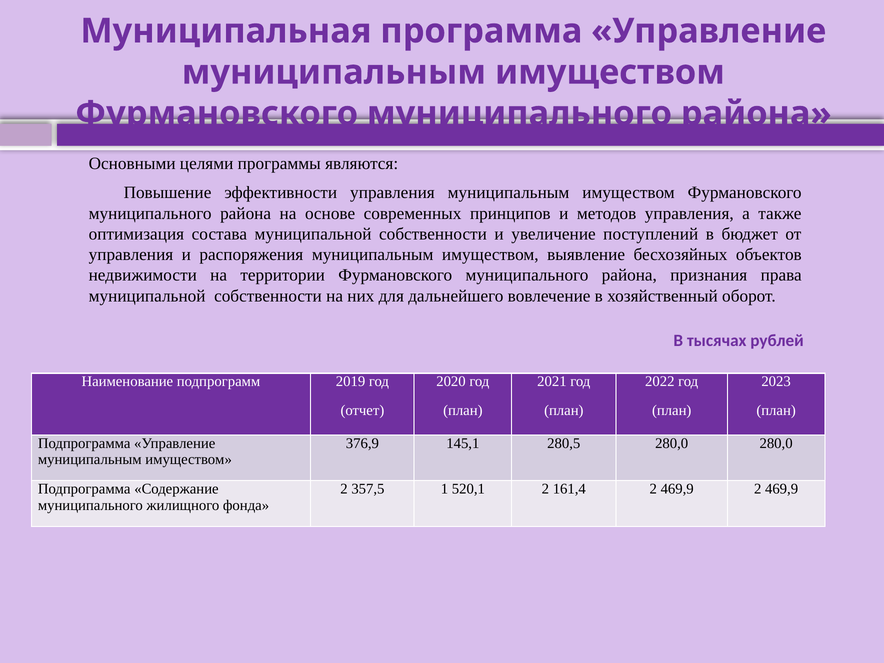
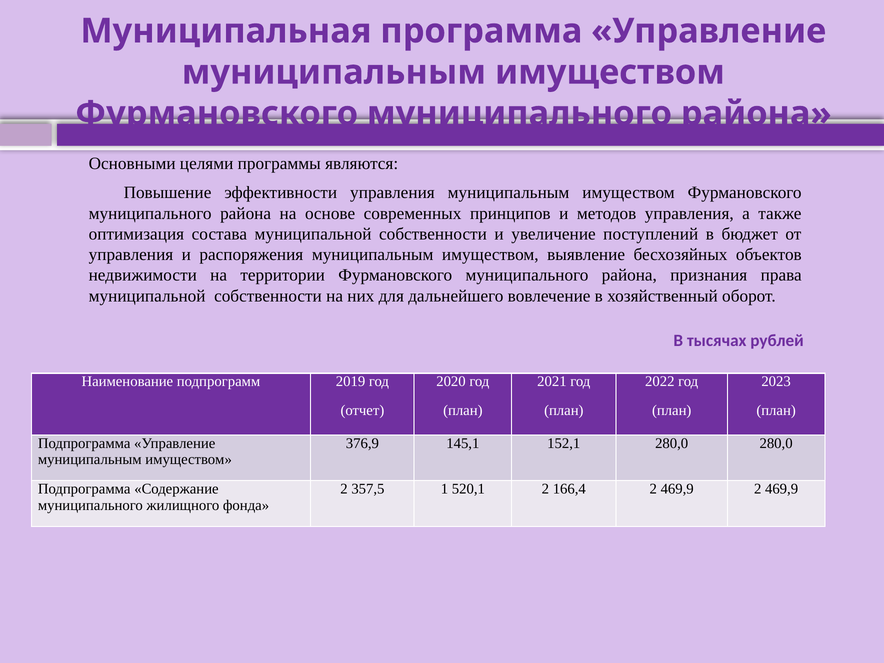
280,5: 280,5 -> 152,1
161,4: 161,4 -> 166,4
